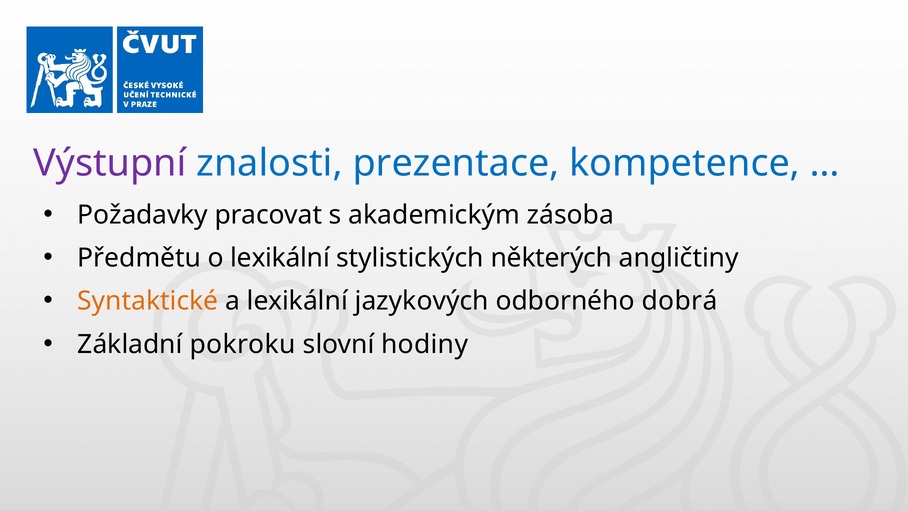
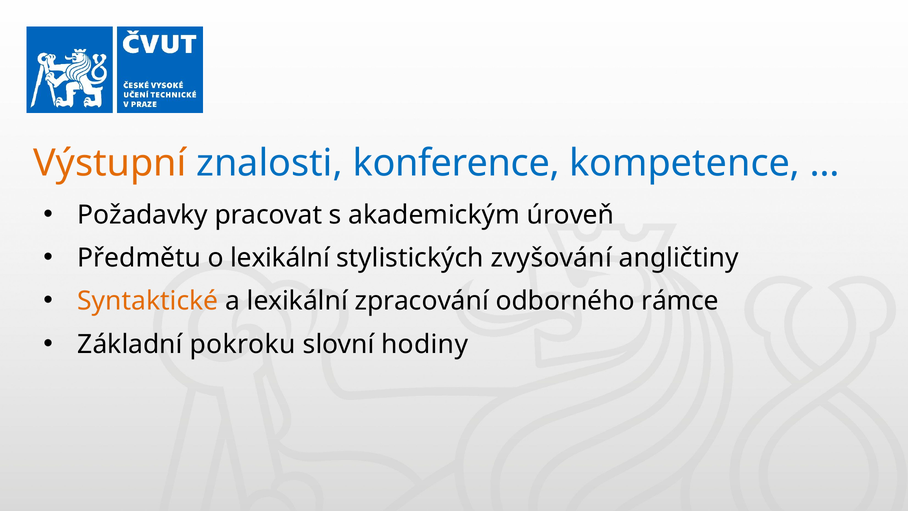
Výstupní colour: purple -> orange
prezentace: prezentace -> konference
zásoba: zásoba -> úroveň
některých: některých -> zvyšování
jazykových: jazykových -> zpracování
dobrá: dobrá -> rámce
